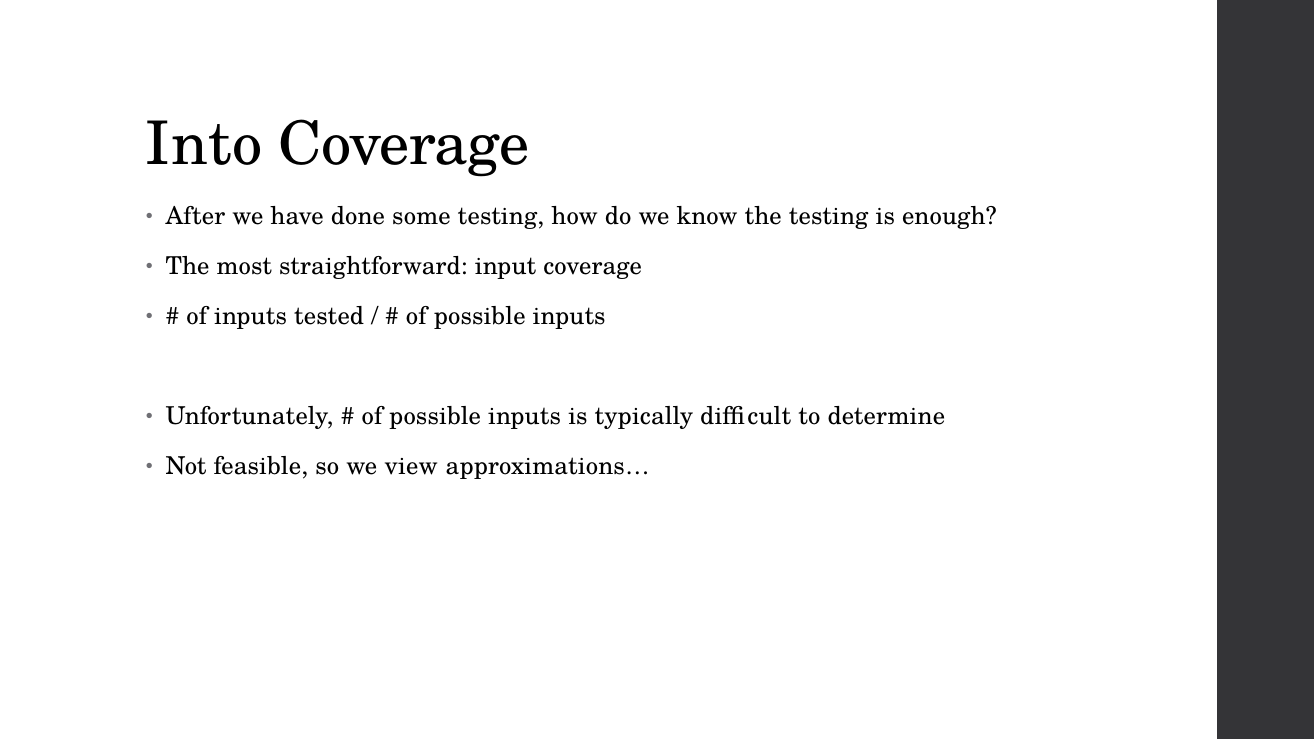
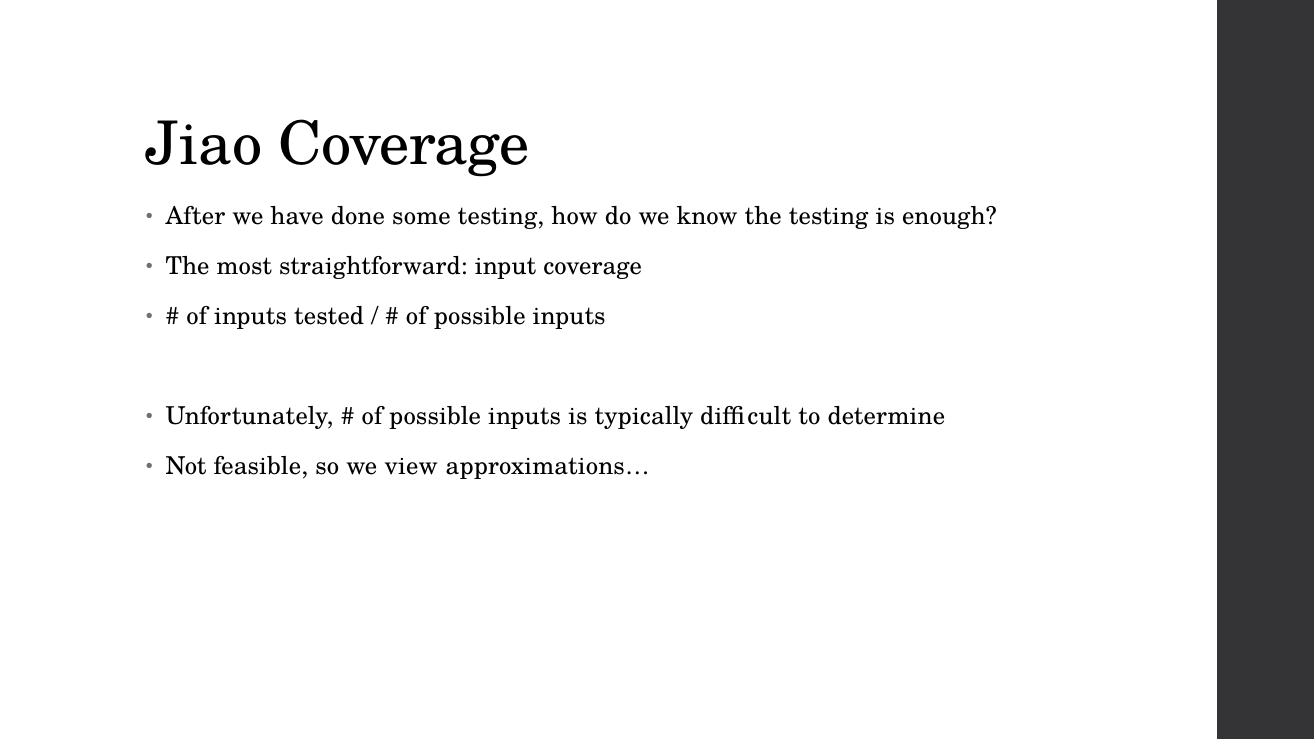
Into: Into -> Jiao
